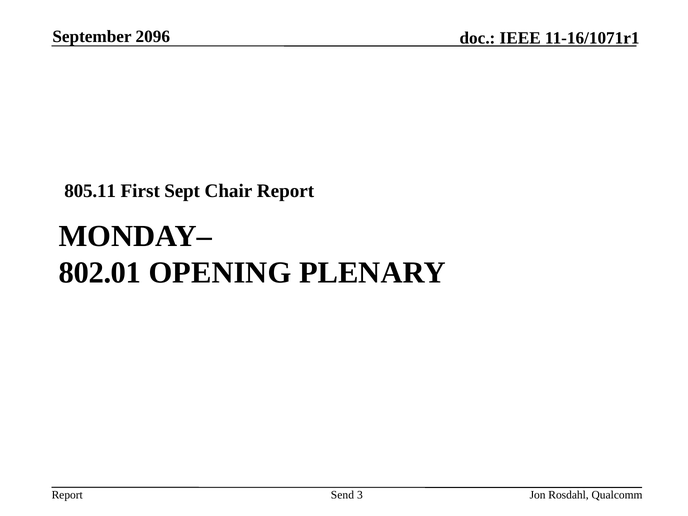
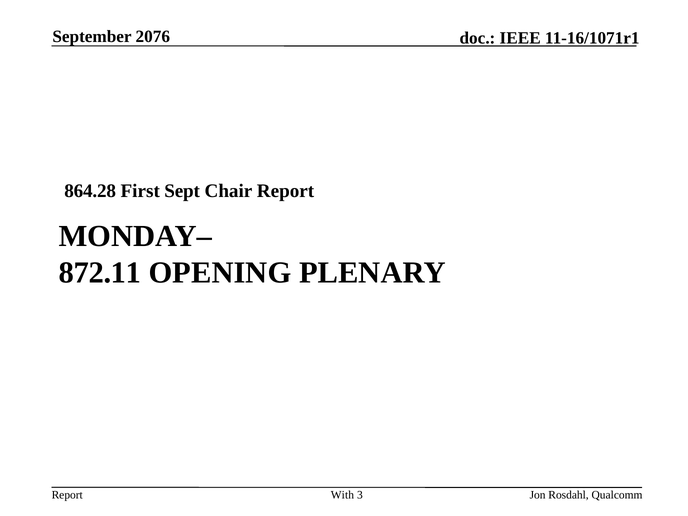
2096: 2096 -> 2076
805.11: 805.11 -> 864.28
802.01: 802.01 -> 872.11
Send: Send -> With
